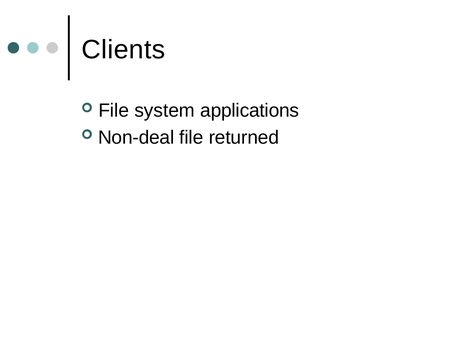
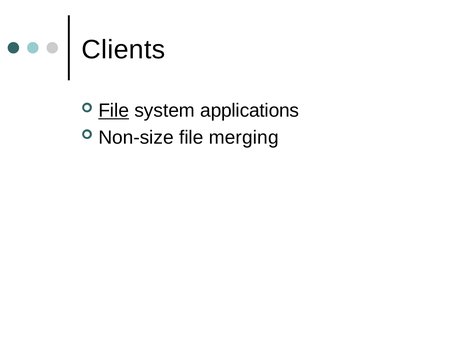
File at (114, 111) underline: none -> present
Non-deal: Non-deal -> Non-size
returned: returned -> merging
